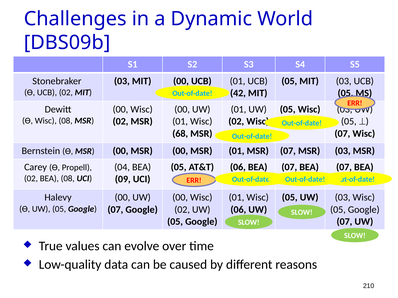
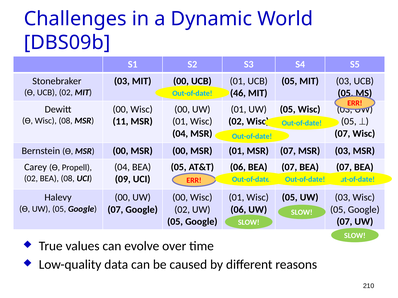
42: 42 -> 46
02 at (120, 122): 02 -> 11
68 at (180, 134): 68 -> 04
